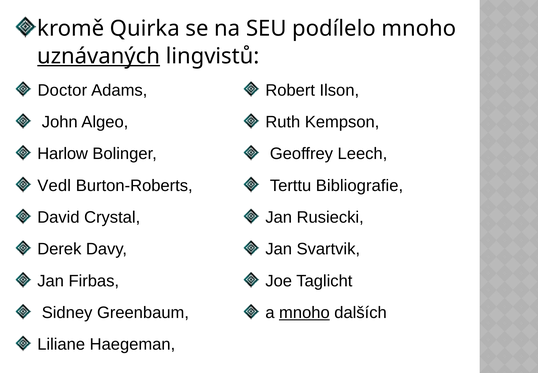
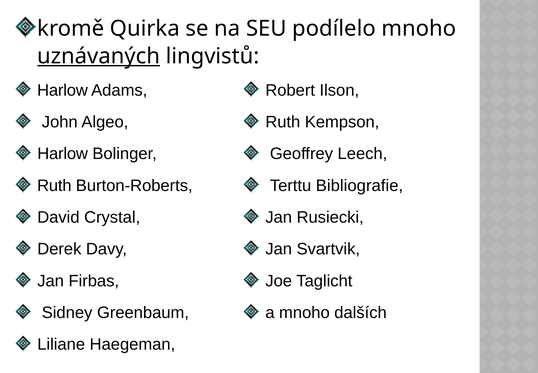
Doctor at (62, 90): Doctor -> Harlow
Vedl at (54, 185): Vedl -> Ruth
mnoho at (304, 312) underline: present -> none
